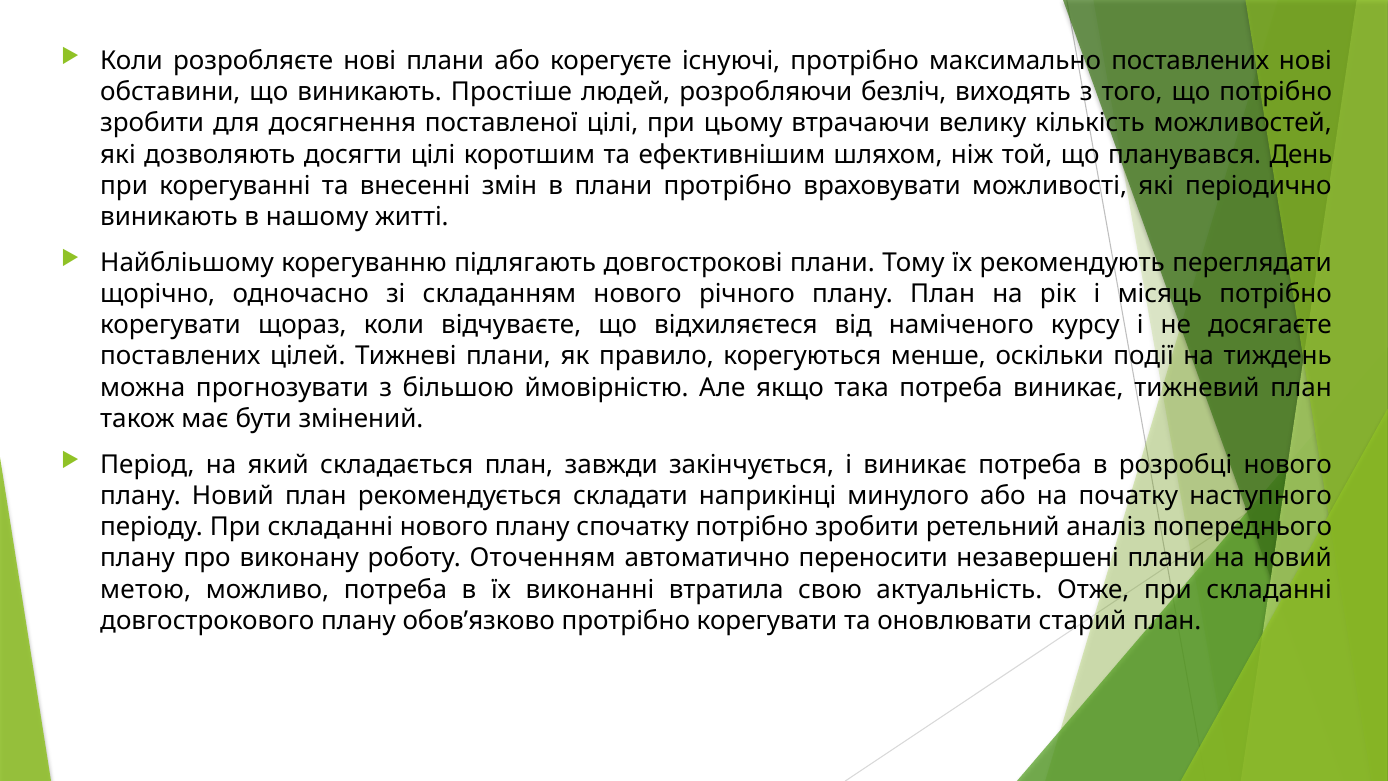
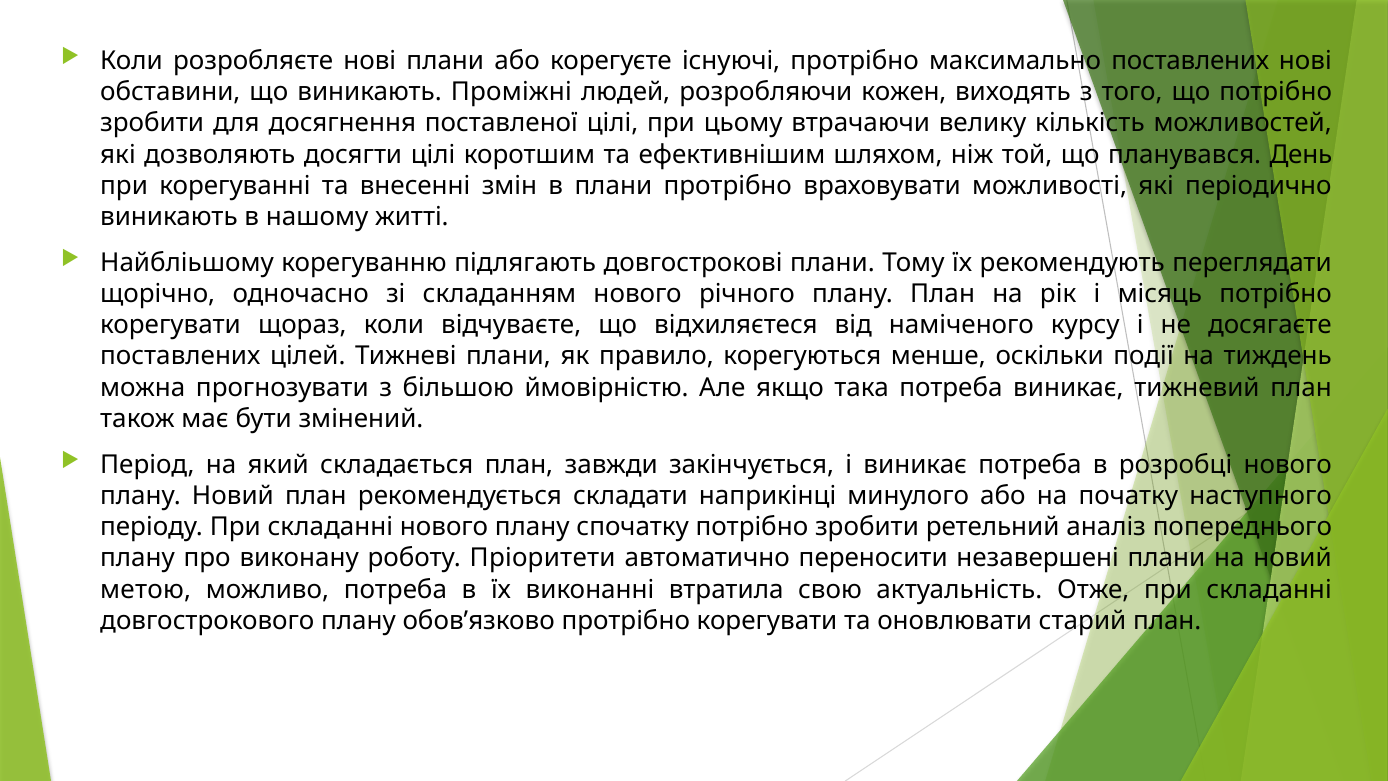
Простіше: Простіше -> Проміжні
безліч: безліч -> кожен
Оточенням: Оточенням -> Пріоритети
